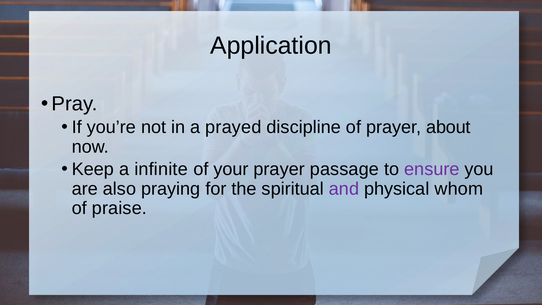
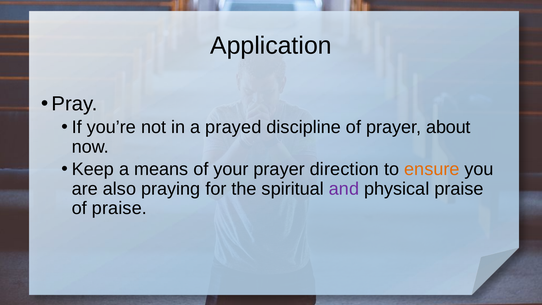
infinite: infinite -> means
passage: passage -> direction
ensure colour: purple -> orange
physical whom: whom -> praise
